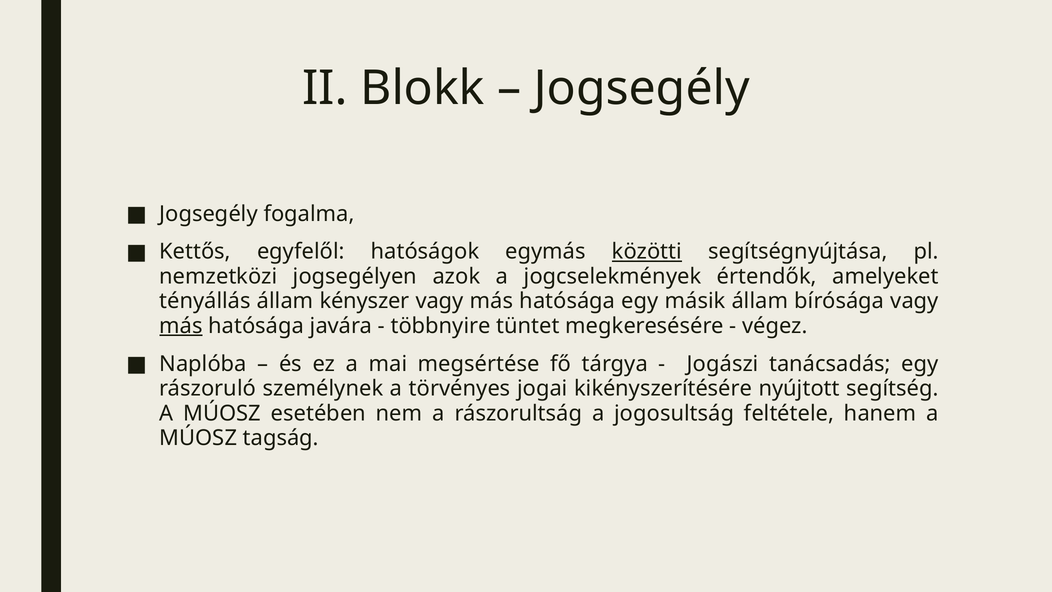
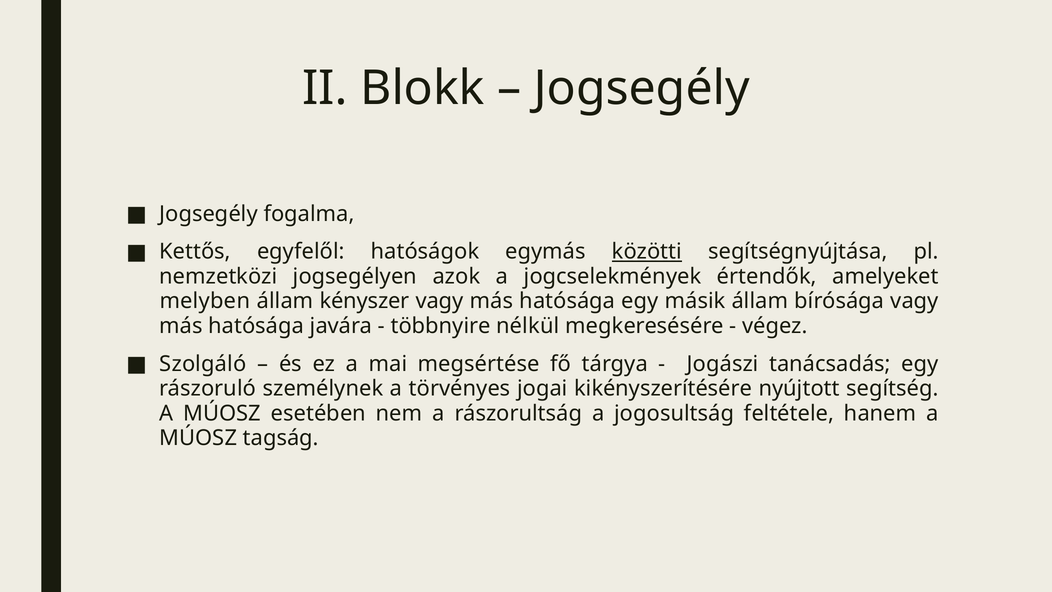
tényállás: tényállás -> melyben
más at (181, 326) underline: present -> none
tüntet: tüntet -> nélkül
Naplóba: Naplóba -> Szolgáló
